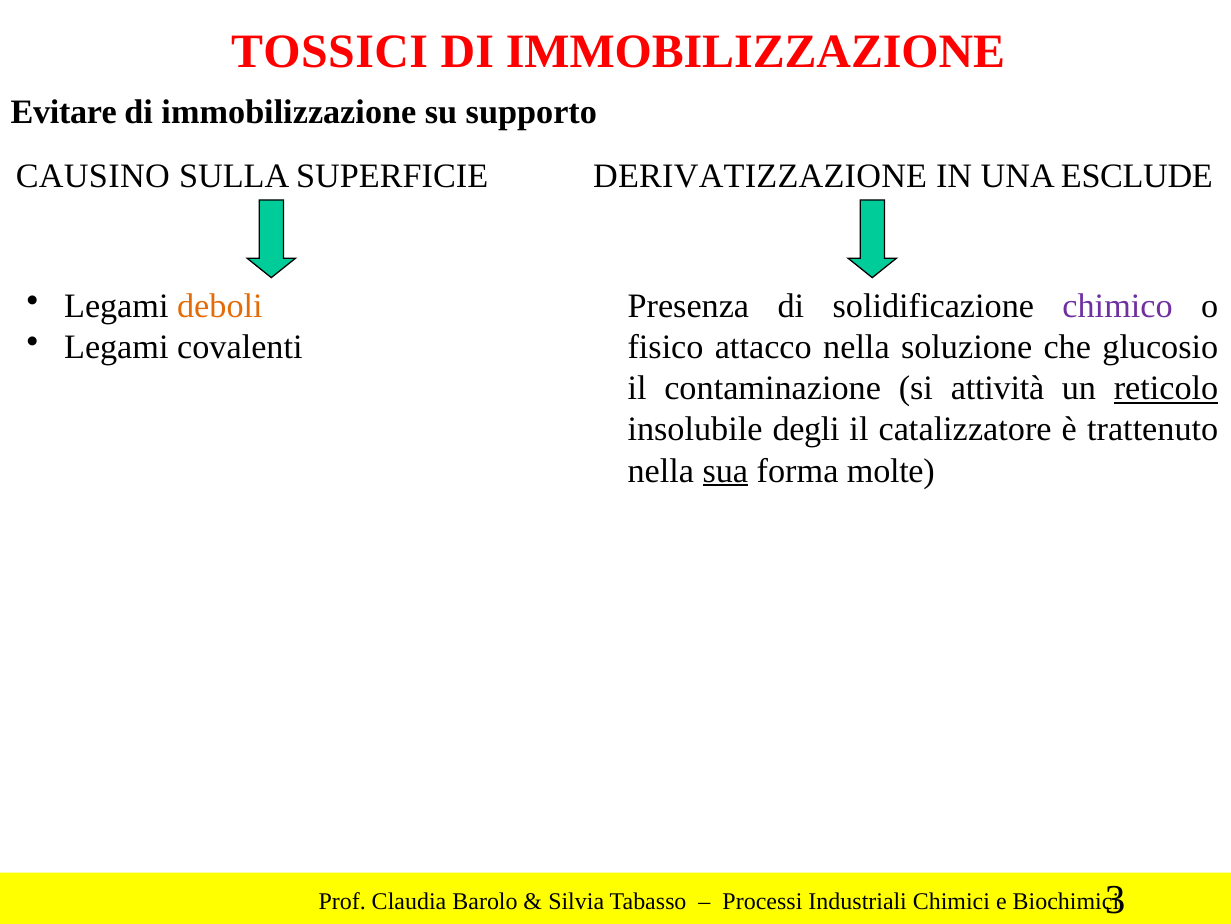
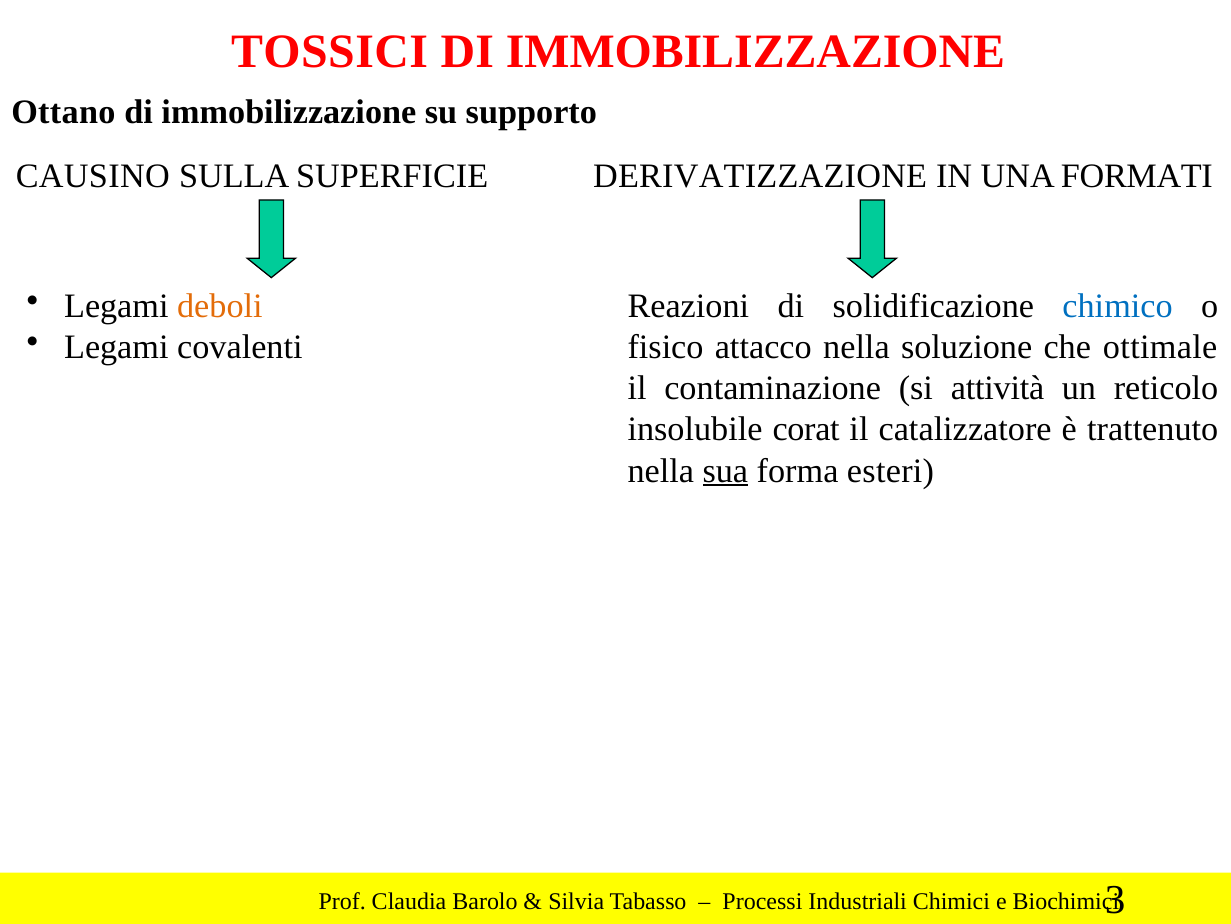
Evitare: Evitare -> Ottano
ESCLUDE: ESCLUDE -> FORMATI
Presenza: Presenza -> Reazioni
chimico colour: purple -> blue
glucosio: glucosio -> ottimale
reticolo underline: present -> none
degli: degli -> corat
molte: molte -> esteri
